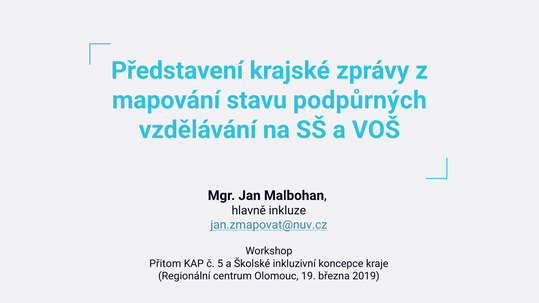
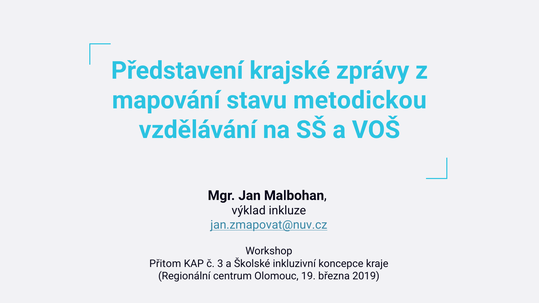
podpůrných: podpůrných -> metodickou
hlavně: hlavně -> výklad
5: 5 -> 3
